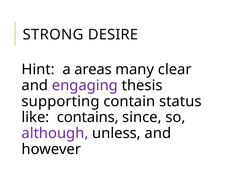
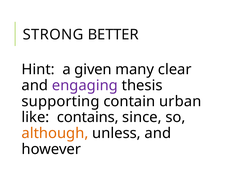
DESIRE: DESIRE -> BETTER
areas: areas -> given
status: status -> urban
although colour: purple -> orange
